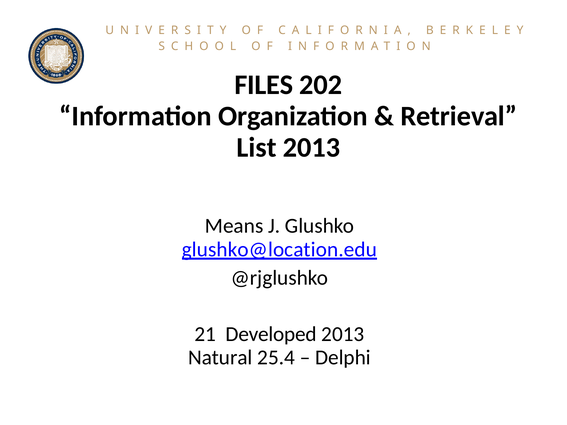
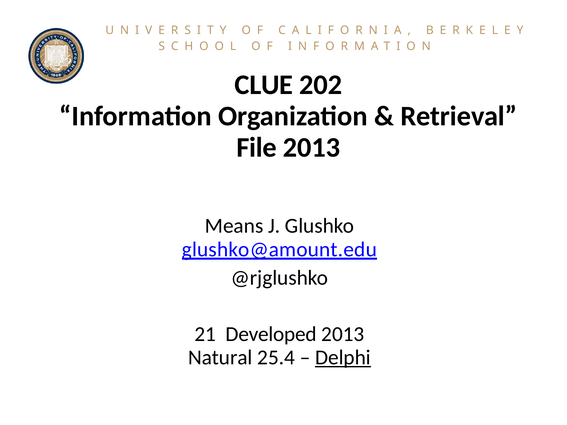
FILES: FILES -> CLUE
List: List -> File
glushko@location.edu: glushko@location.edu -> glushko@amount.edu
Delphi underline: none -> present
